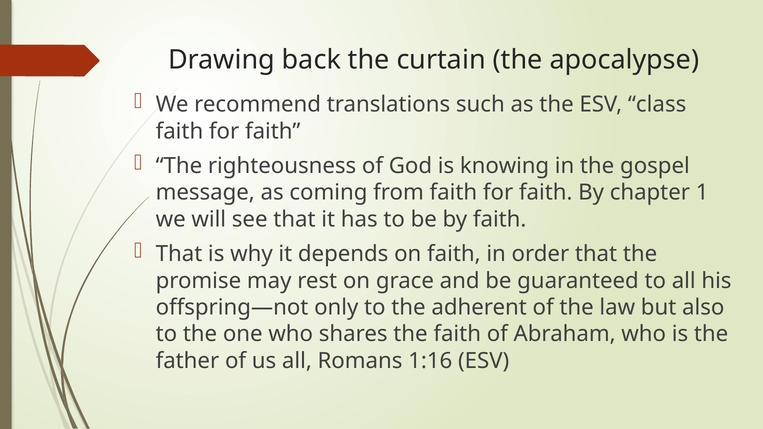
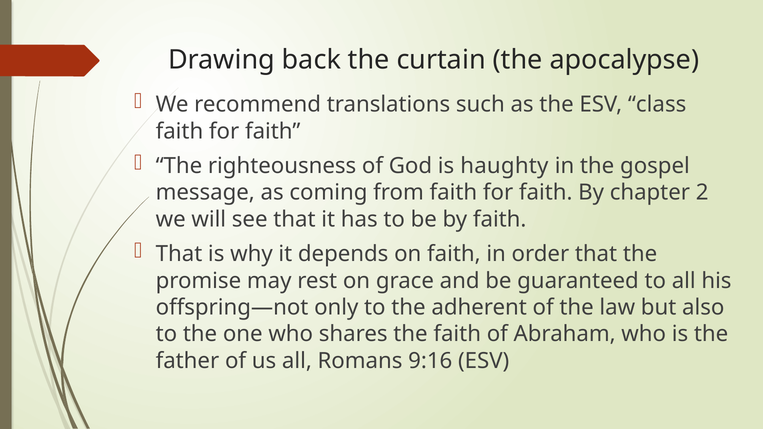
knowing: knowing -> haughty
1: 1 -> 2
1:16: 1:16 -> 9:16
